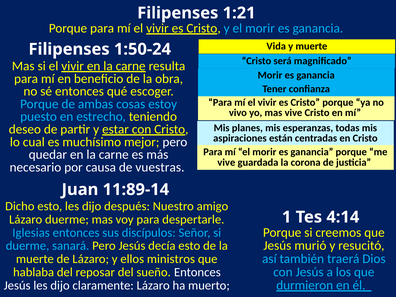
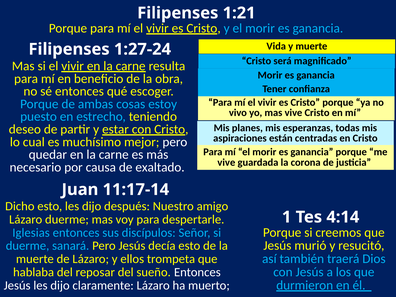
1:50-24: 1:50-24 -> 1:27-24
vuestras: vuestras -> exaltado
11:89-14: 11:89-14 -> 11:17-14
ministros: ministros -> trompeta
